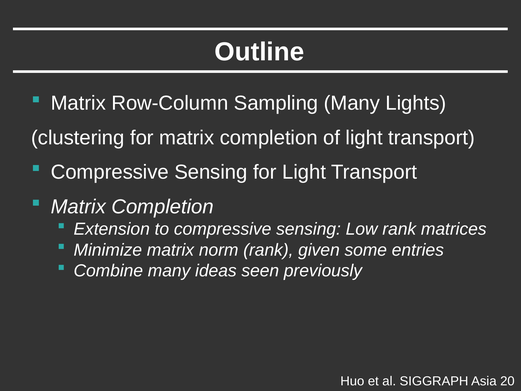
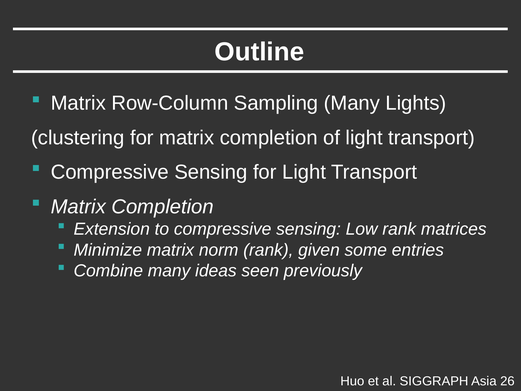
20: 20 -> 26
